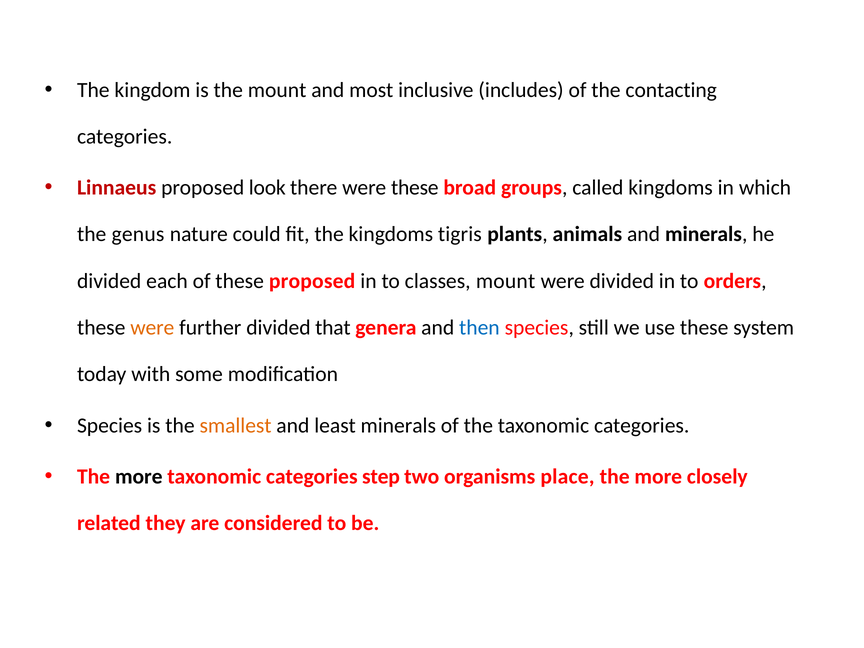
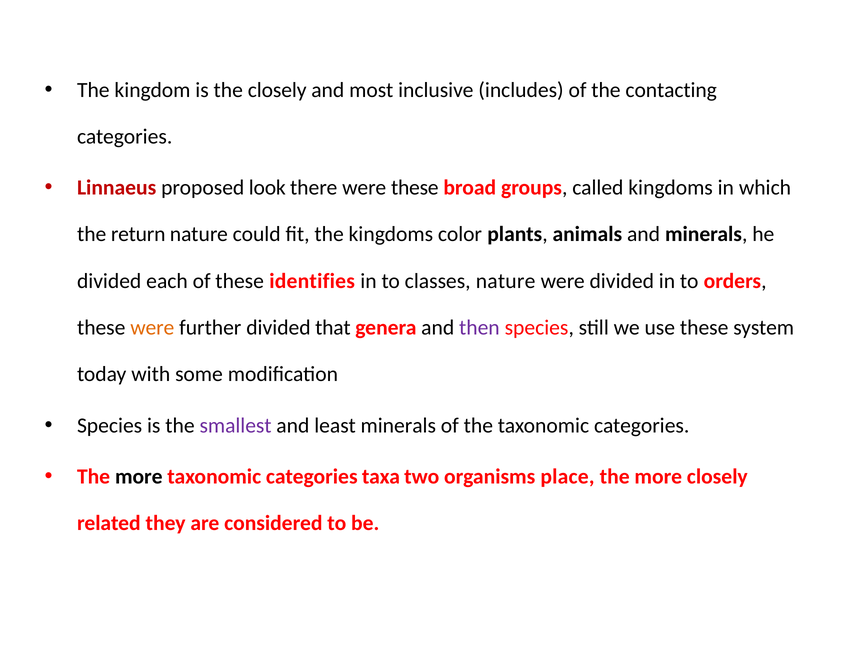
the mount: mount -> closely
genus: genus -> return
tigris: tigris -> color
these proposed: proposed -> identifies
classes mount: mount -> nature
then colour: blue -> purple
smallest colour: orange -> purple
step: step -> taxa
